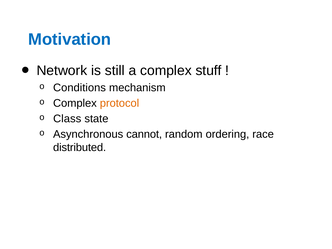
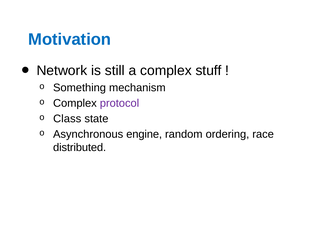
Conditions: Conditions -> Something
protocol colour: orange -> purple
cannot: cannot -> engine
